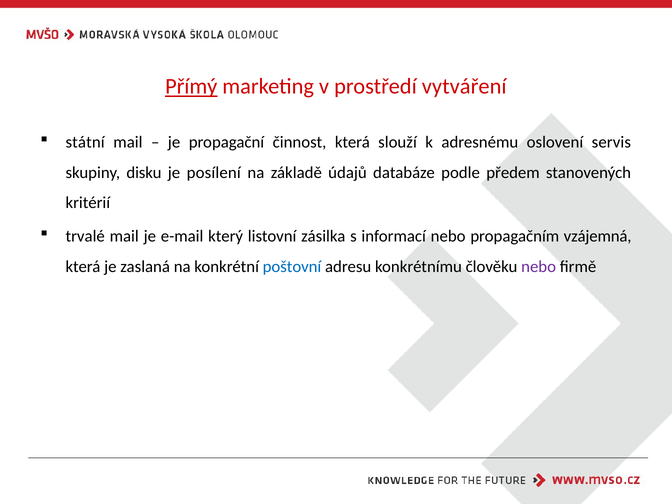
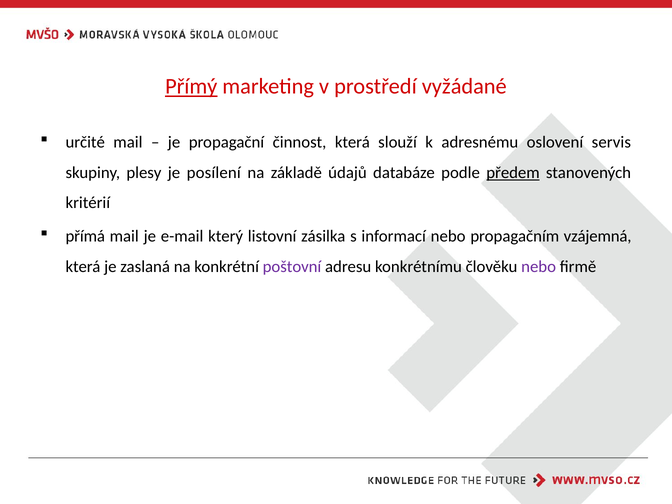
vytváření: vytváření -> vyžádané
státní: státní -> určité
disku: disku -> plesy
předem underline: none -> present
trvalé: trvalé -> přímá
poštovní colour: blue -> purple
